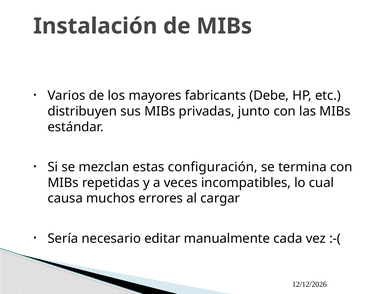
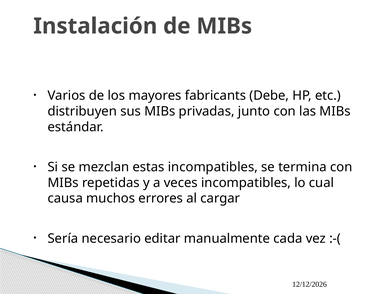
estas configuración: configuración -> incompatibles
